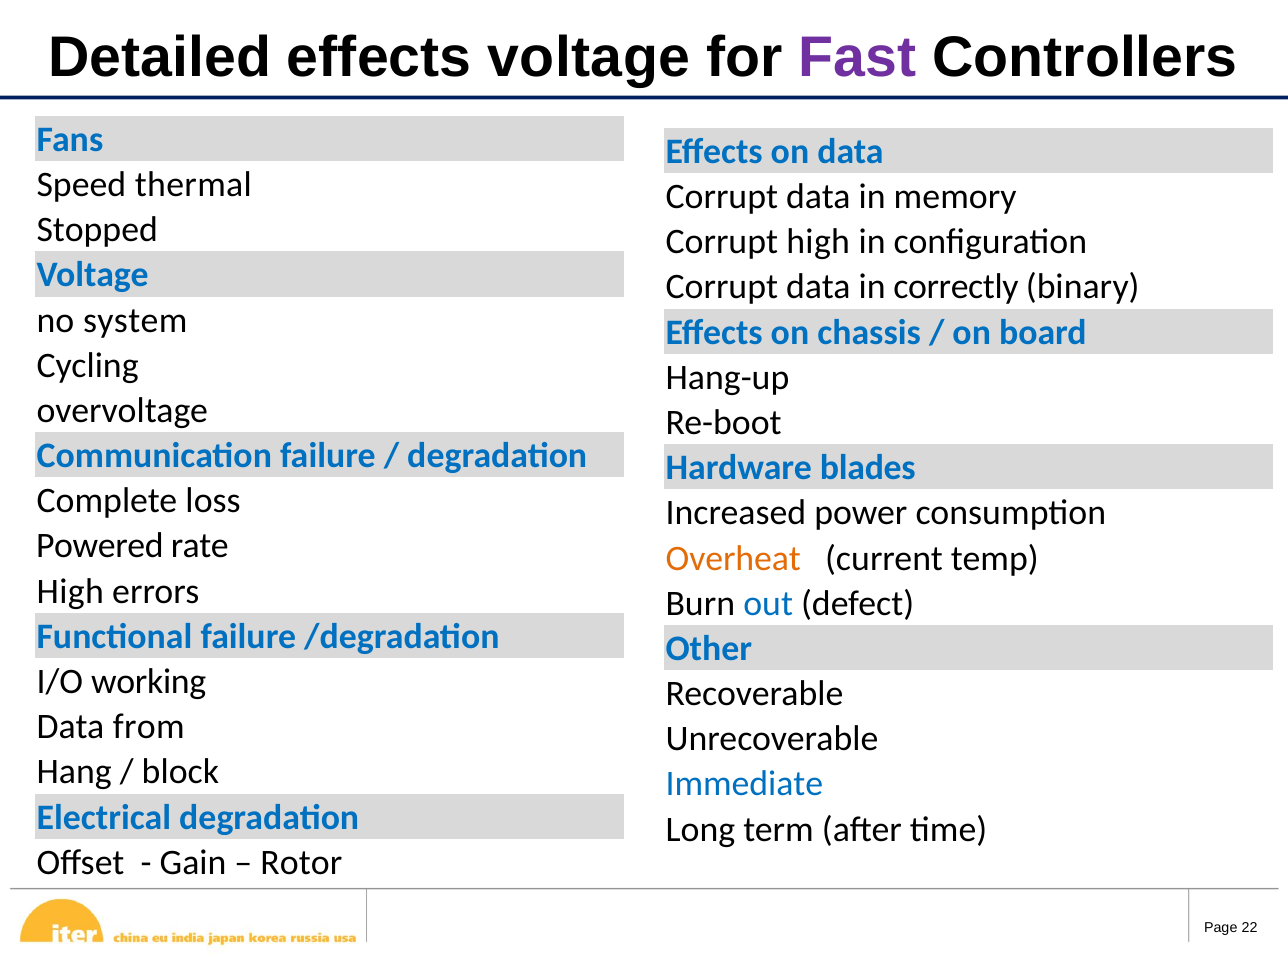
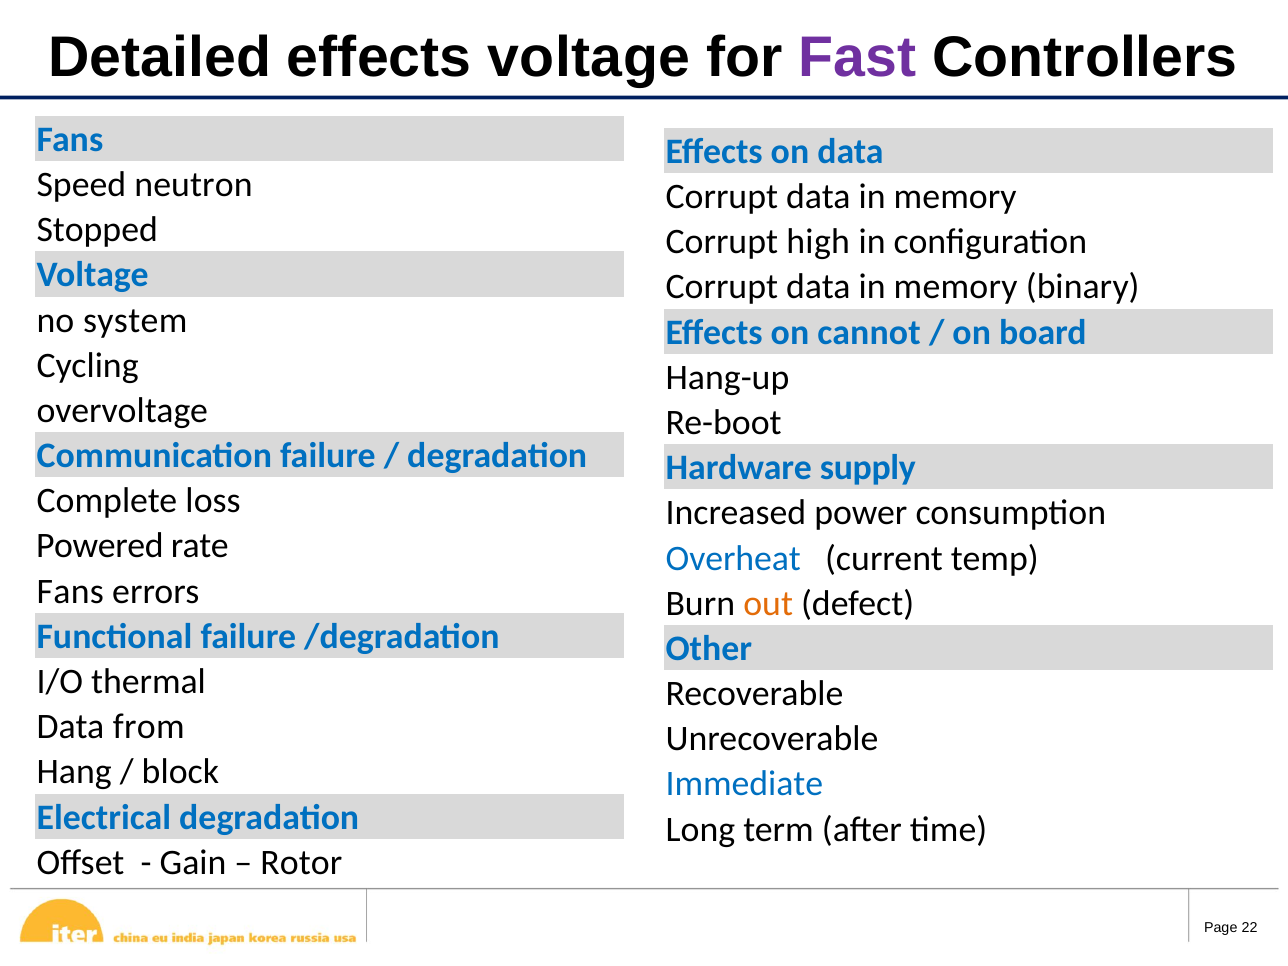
thermal: thermal -> neutron
correctly at (956, 287): correctly -> memory
chassis: chassis -> cannot
blades: blades -> supply
Overheat colour: orange -> blue
High at (70, 591): High -> Fans
out colour: blue -> orange
working: working -> thermal
